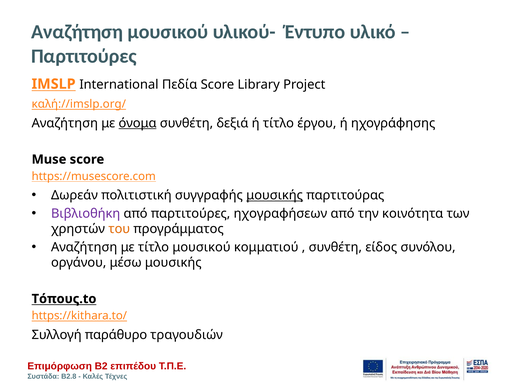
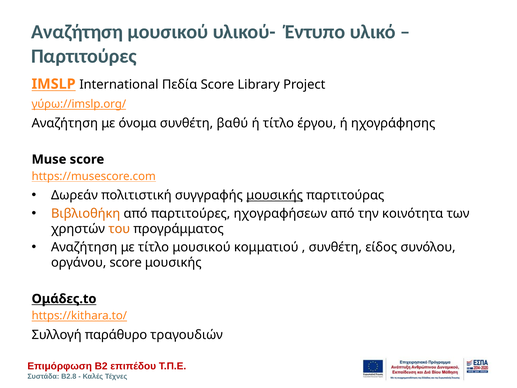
καλή://imslp.org/: καλή://imslp.org/ -> γύρω://imslp.org/
όνομα underline: present -> none
δεξιά: δεξιά -> βαθύ
Βιβλιοθήκη colour: purple -> orange
οργάνου μέσω: μέσω -> score
Τόπους.to: Τόπους.to -> Ομάδες.to
